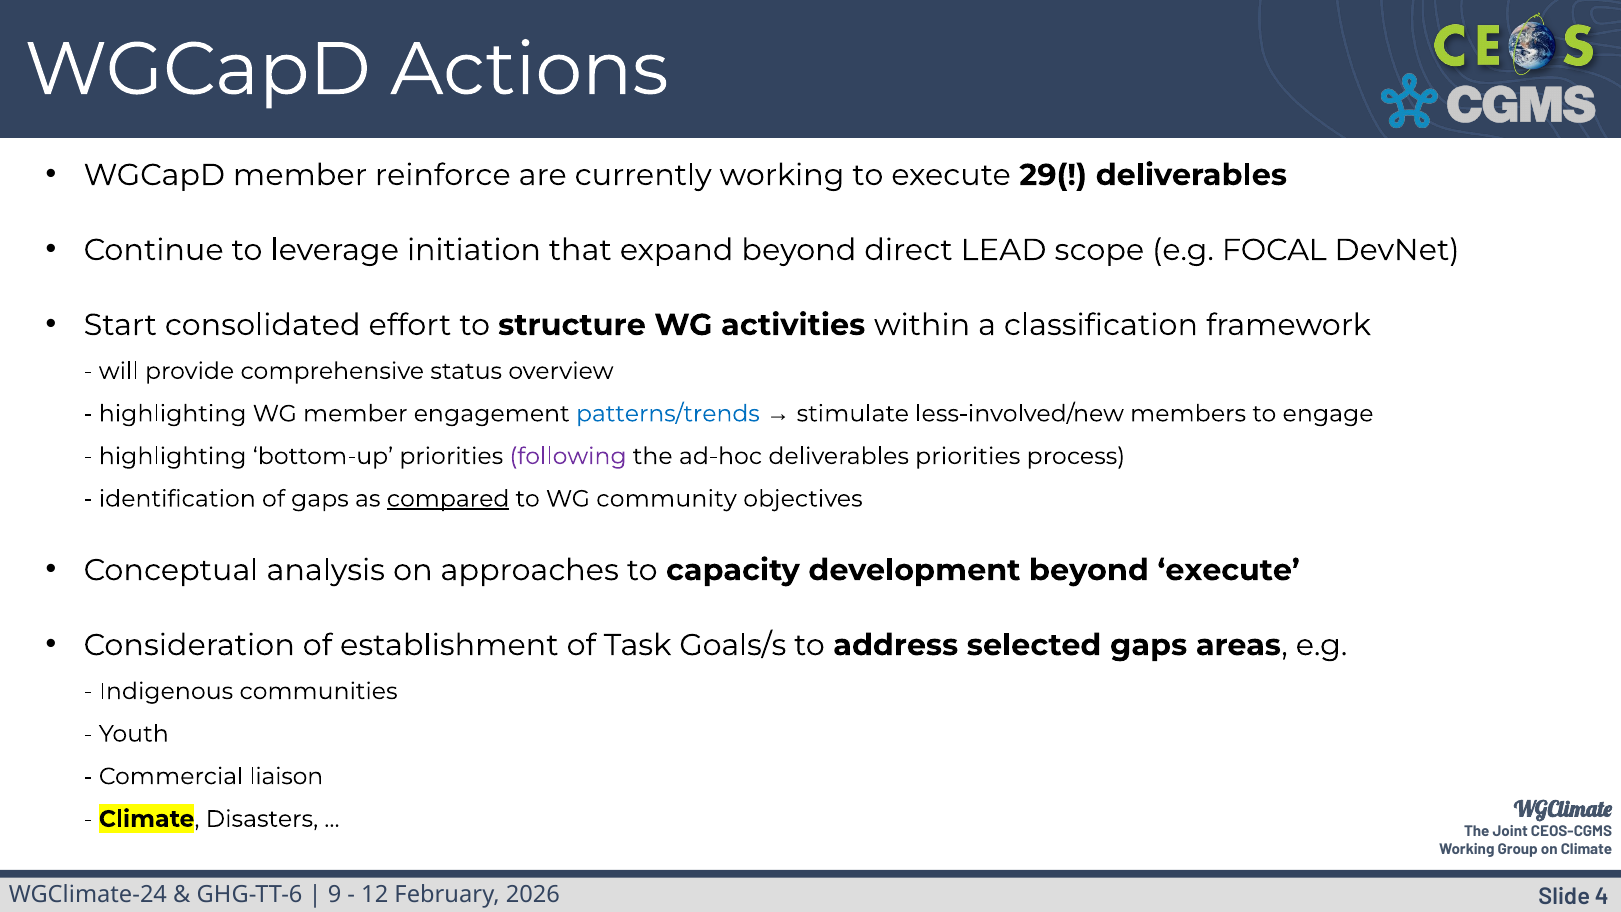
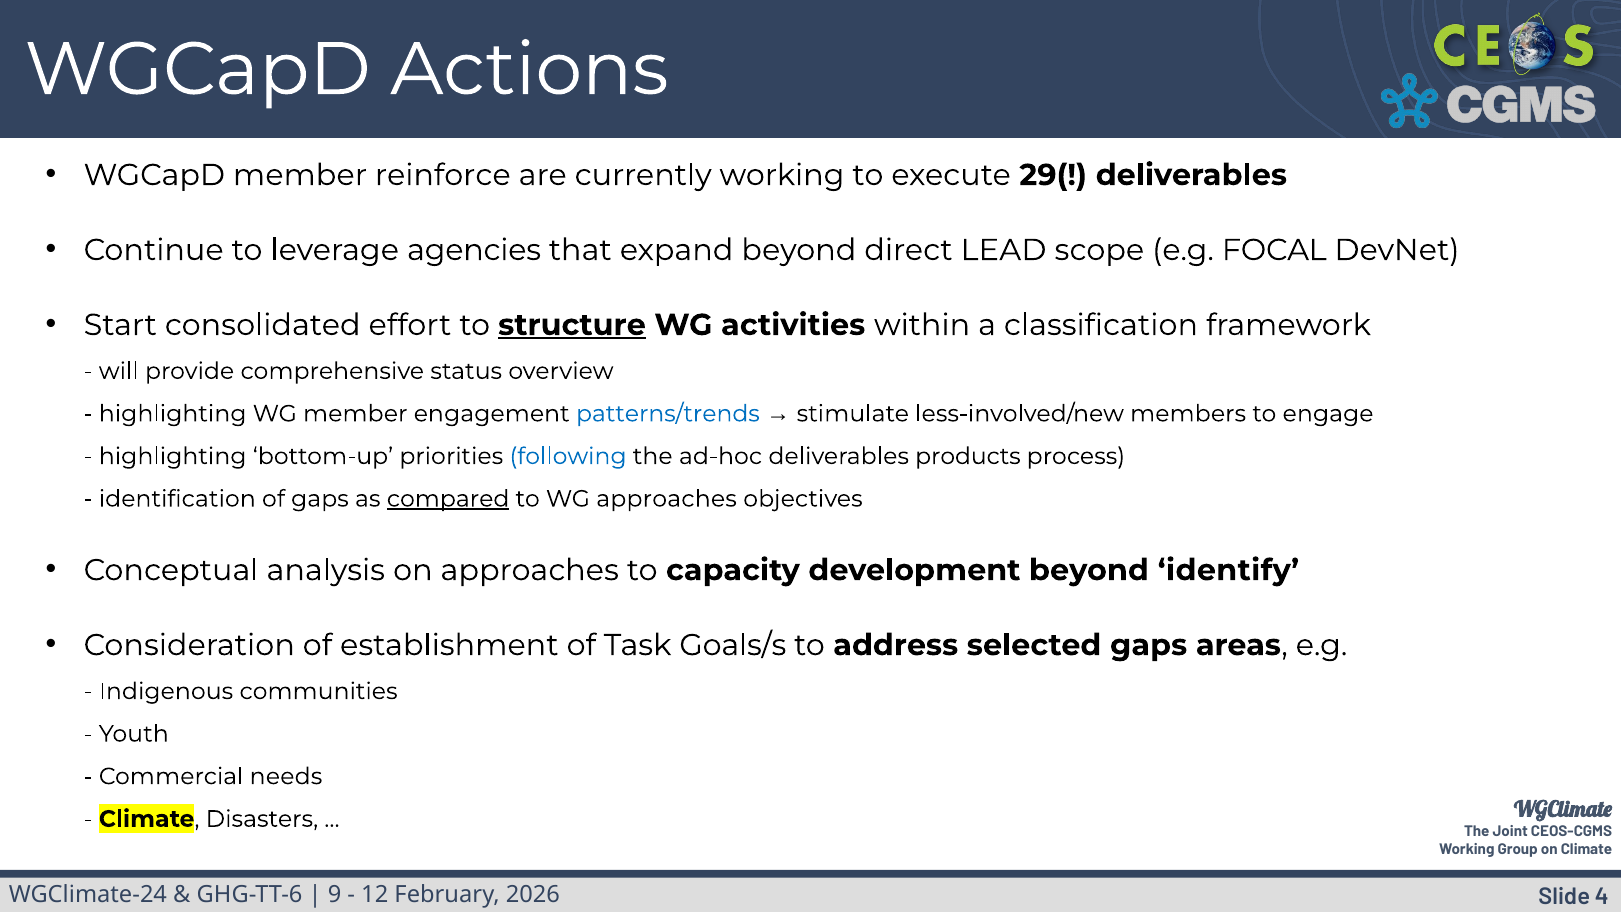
initiation: initiation -> agencies
structure underline: none -> present
following colour: purple -> blue
deliverables priorities: priorities -> products
WG community: community -> approaches
beyond execute: execute -> identify
liaison: liaison -> needs
